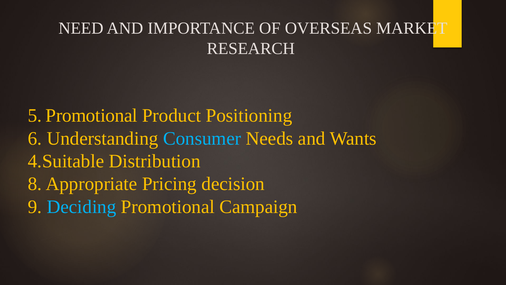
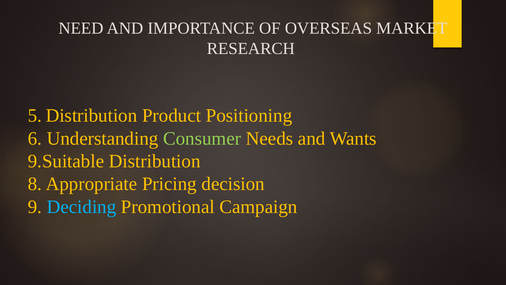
5 Promotional: Promotional -> Distribution
Consumer colour: light blue -> light green
4.Suitable: 4.Suitable -> 9.Suitable
